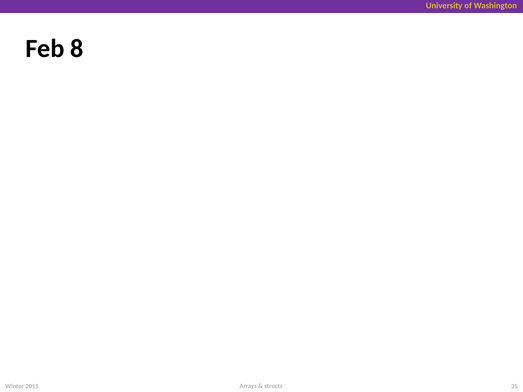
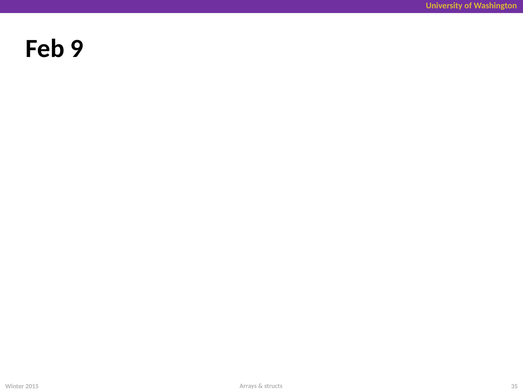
8: 8 -> 9
